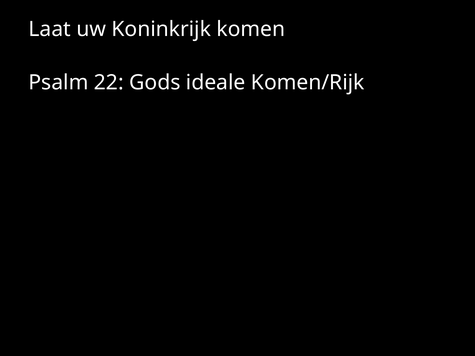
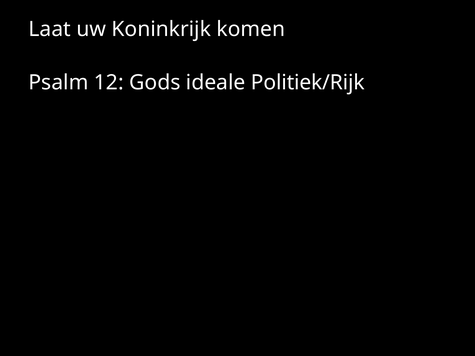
22: 22 -> 12
Komen/Rijk: Komen/Rijk -> Politiek/Rijk
